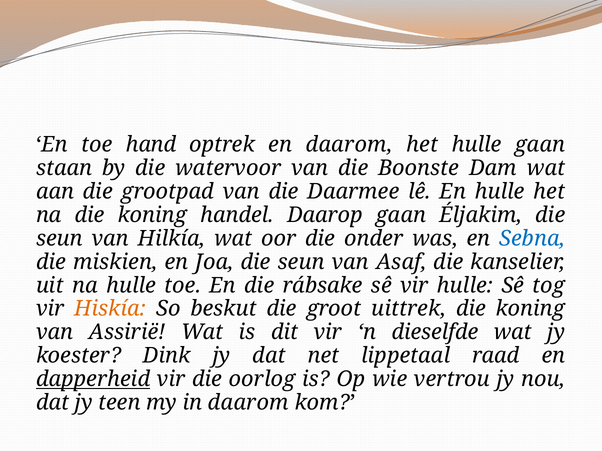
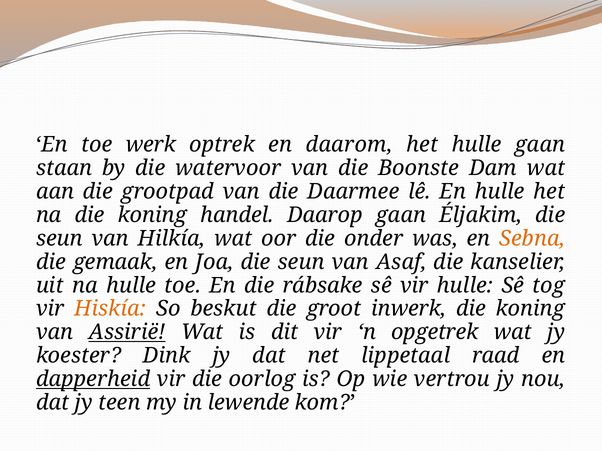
hand: hand -> werk
Sebna colour: blue -> orange
miskien: miskien -> gemaak
uittrek: uittrek -> inwerk
Assirië underline: none -> present
dieselfde: dieselfde -> opgetrek
in daarom: daarom -> lewende
